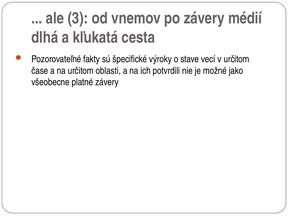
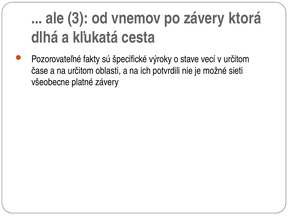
médií: médií -> ktorá
jako: jako -> sieti
